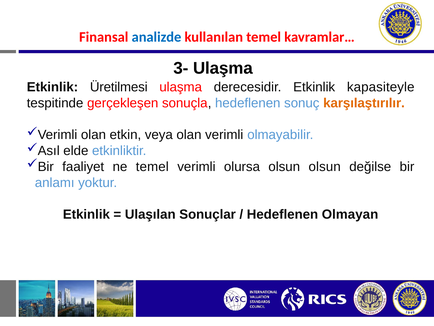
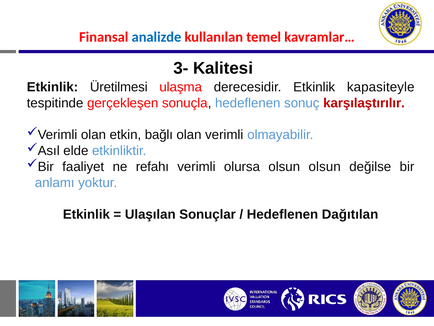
3- Ulaşma: Ulaşma -> Kalitesi
karşılaştırılır colour: orange -> red
veya: veya -> bağlı
ne temel: temel -> refahı
Olmayan: Olmayan -> Dağıtılan
